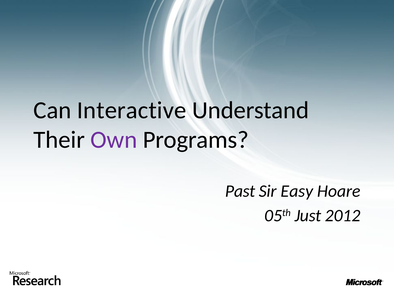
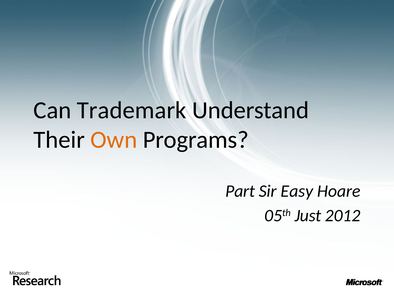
Interactive: Interactive -> Trademark
Own colour: purple -> orange
Past: Past -> Part
